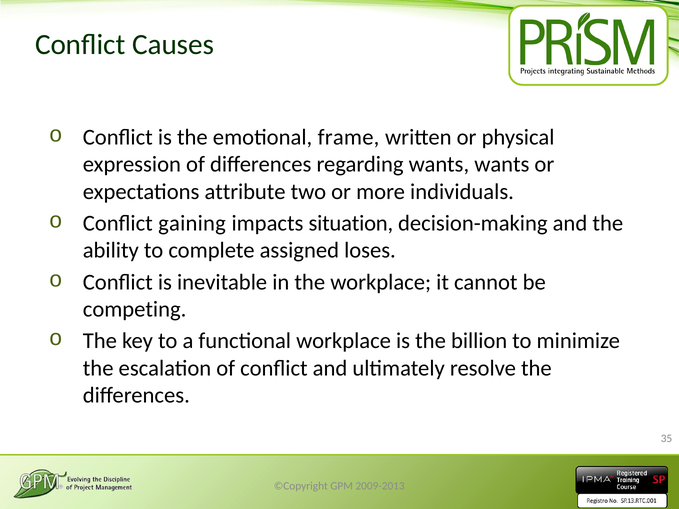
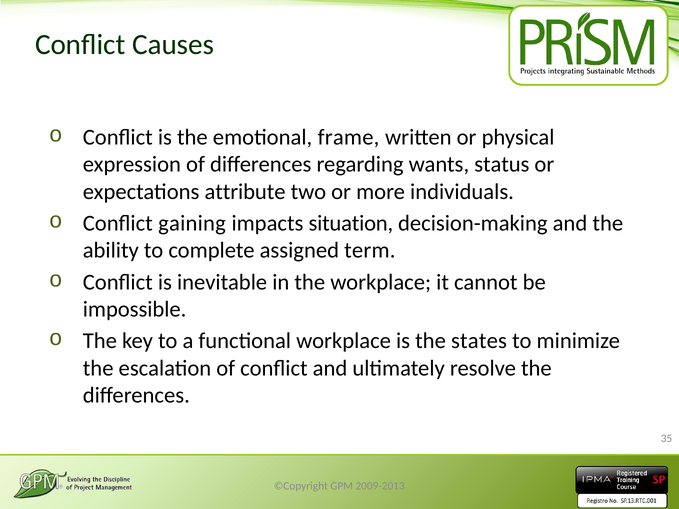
wants wants: wants -> status
loses: loses -> term
competing: competing -> impossible
billion: billion -> states
